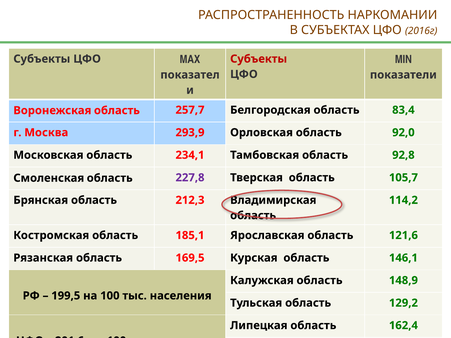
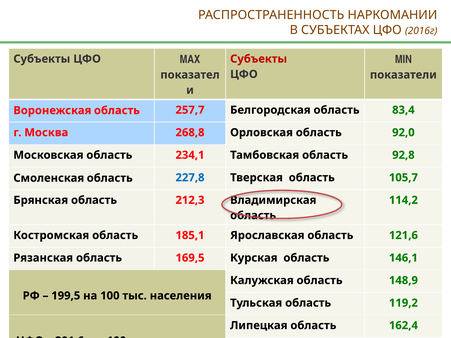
293,9: 293,9 -> 268,8
227,8 colour: purple -> blue
129,2: 129,2 -> 119,2
